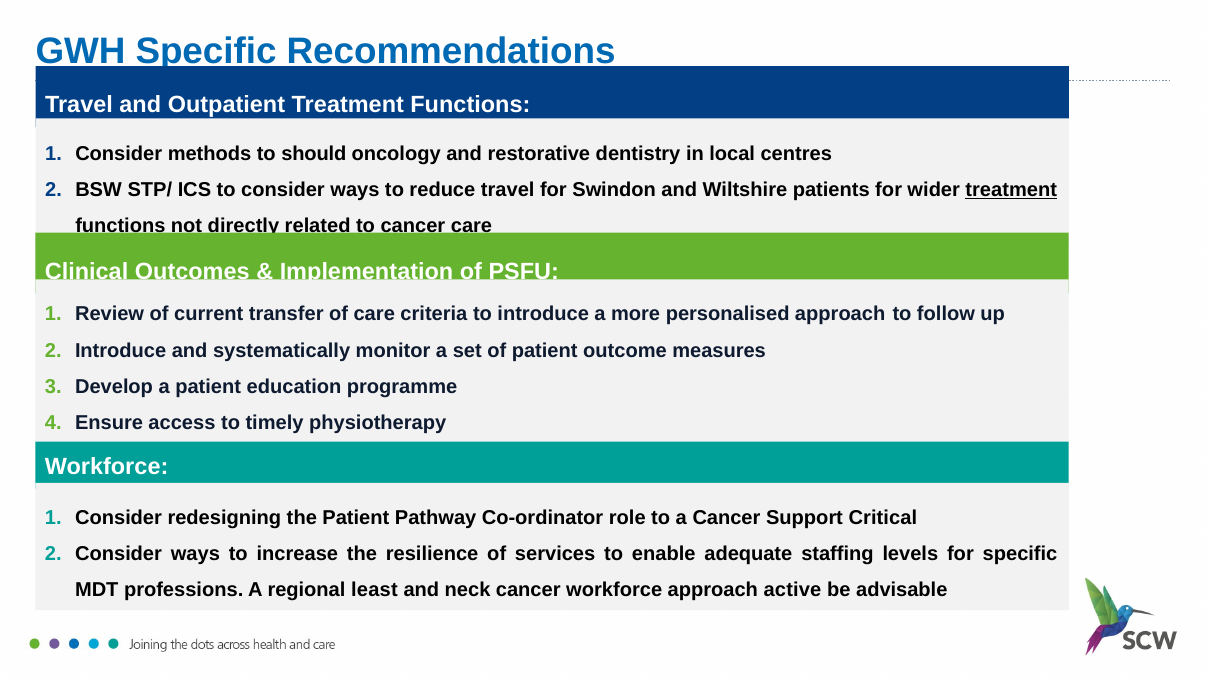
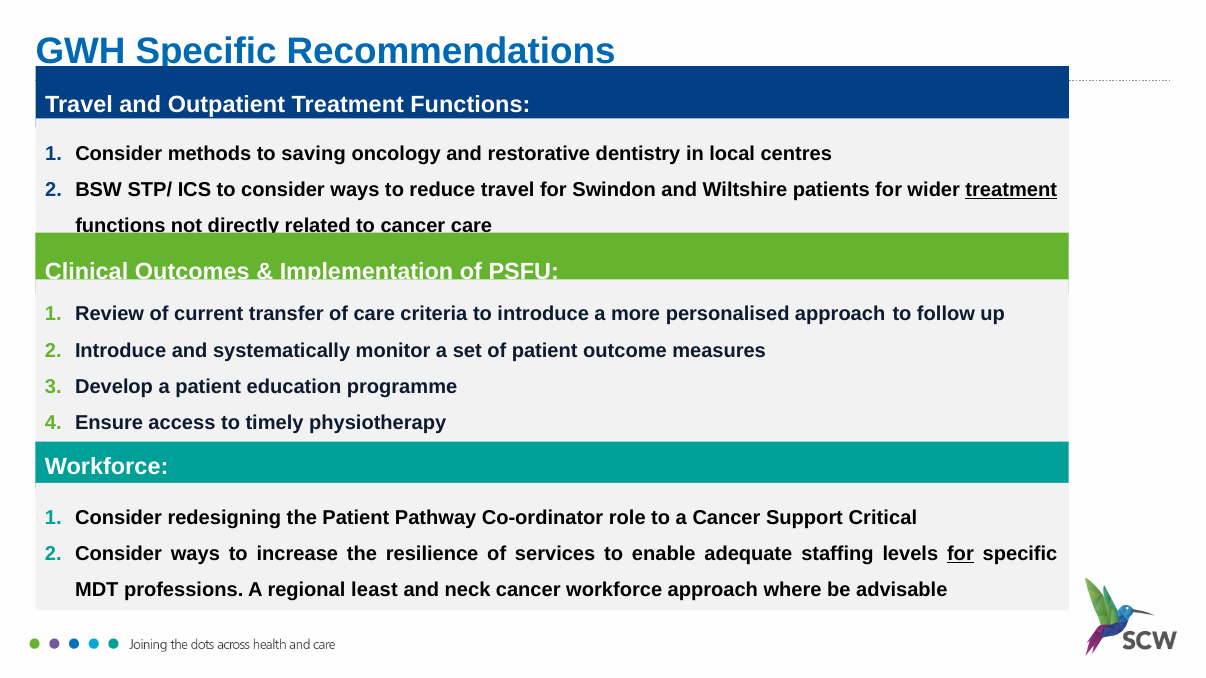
should: should -> saving
for at (960, 554) underline: none -> present
active: active -> where
